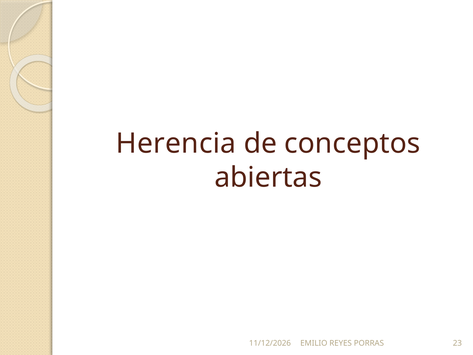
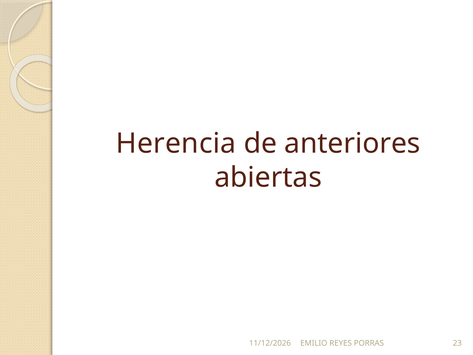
conceptos: conceptos -> anteriores
